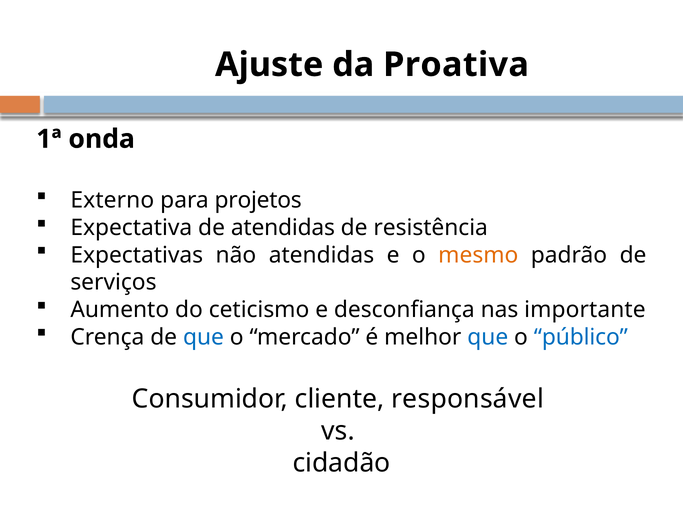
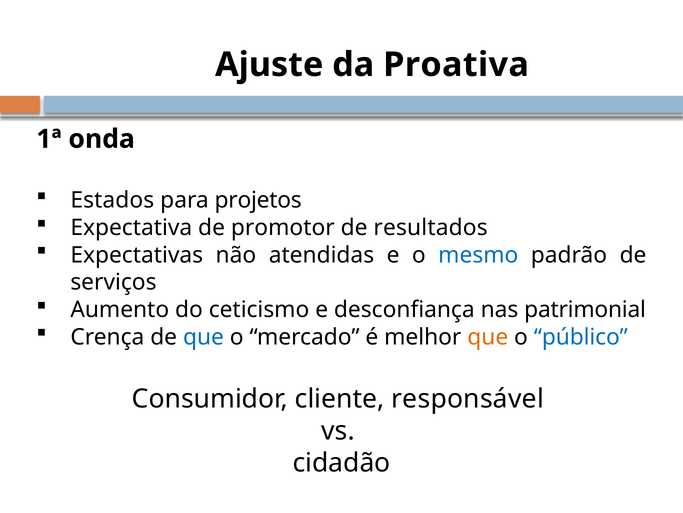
Externo: Externo -> Estados
de atendidas: atendidas -> promotor
resistência: resistência -> resultados
mesmo colour: orange -> blue
importante: importante -> patrimonial
que at (488, 337) colour: blue -> orange
